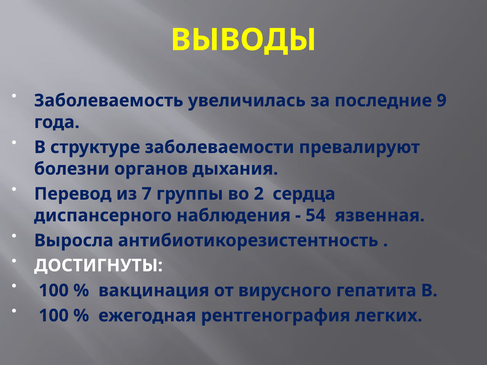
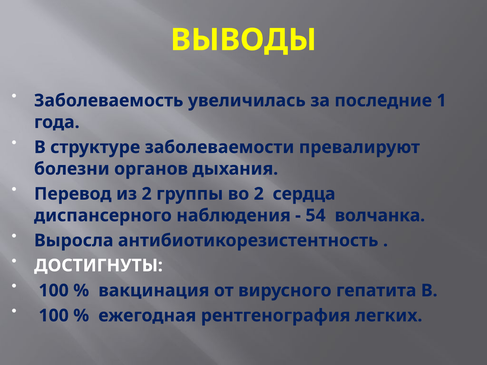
9: 9 -> 1
из 7: 7 -> 2
язвенная: язвенная -> волчанка
